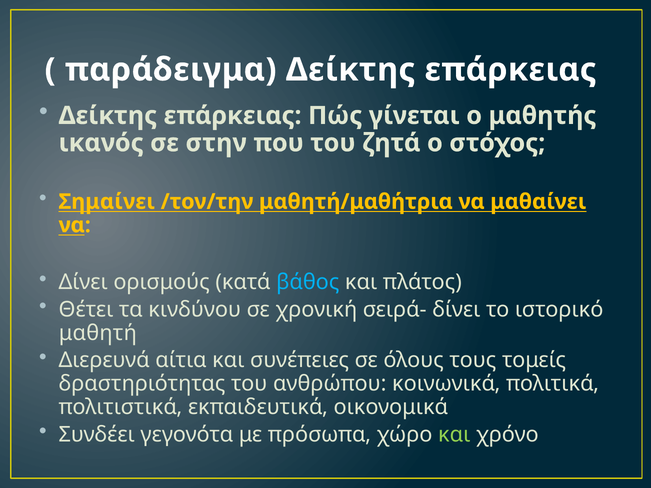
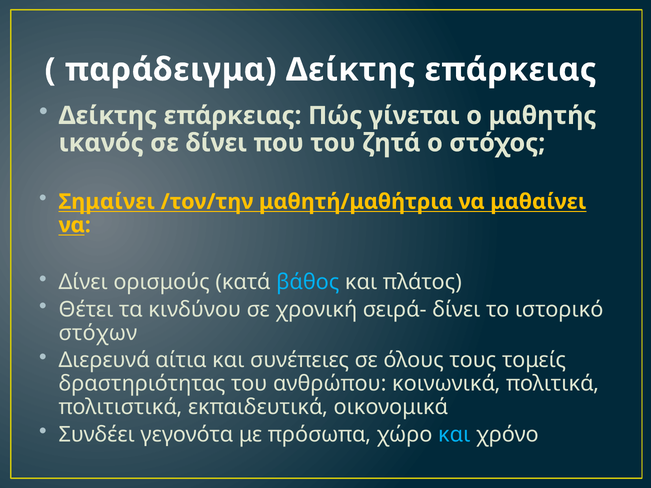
σε στην: στην -> δίνει
μαθητή: μαθητή -> στόχων
και at (454, 435) colour: light green -> light blue
